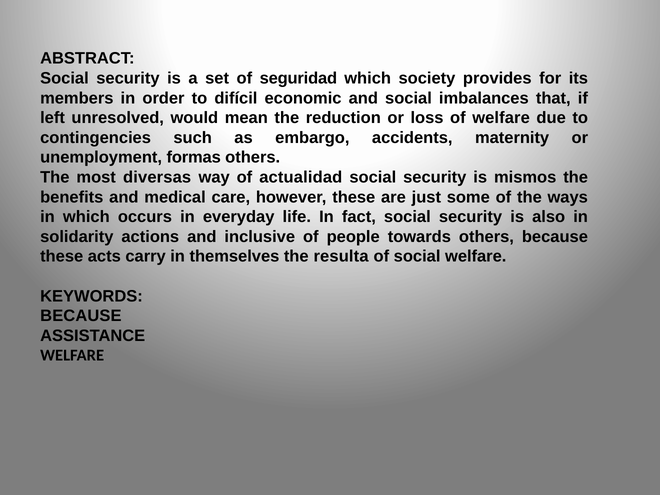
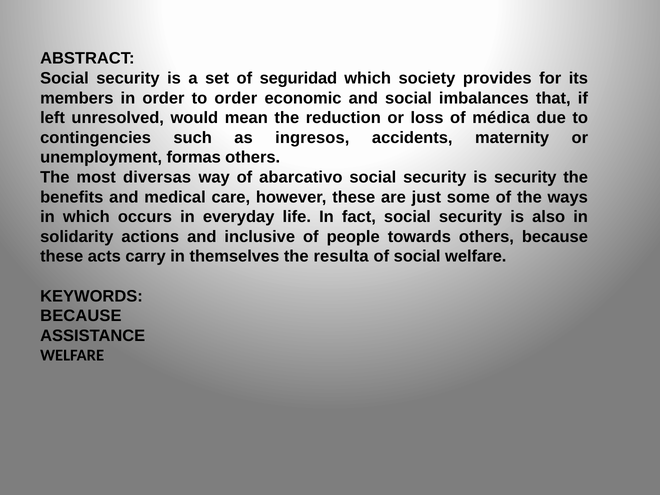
to difícil: difícil -> order
of welfare: welfare -> médica
embargo: embargo -> ingresos
actualidad: actualidad -> abarcativo
is mismos: mismos -> security
